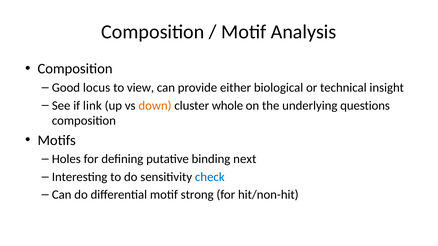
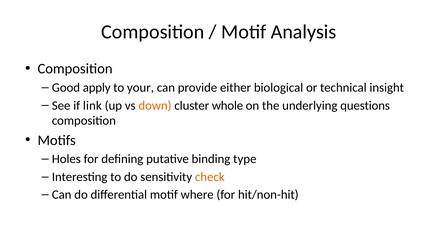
locus: locus -> apply
view: view -> your
next: next -> type
check colour: blue -> orange
strong: strong -> where
